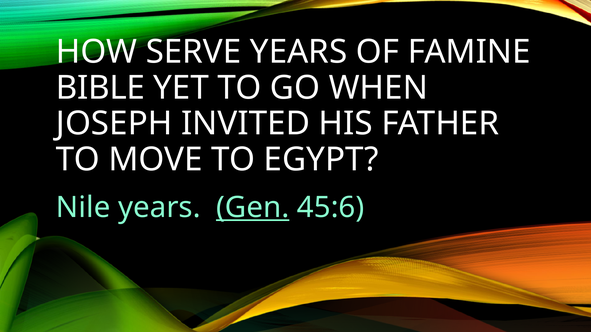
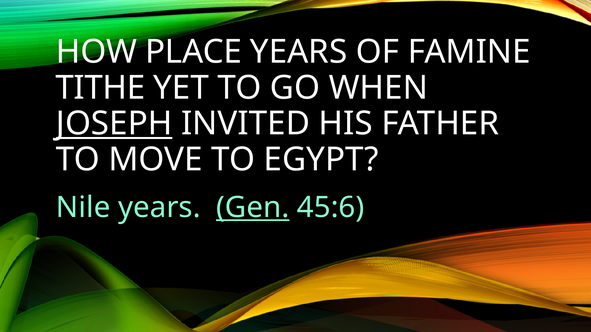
SERVE: SERVE -> PLACE
BIBLE: BIBLE -> TITHE
JOSEPH underline: none -> present
